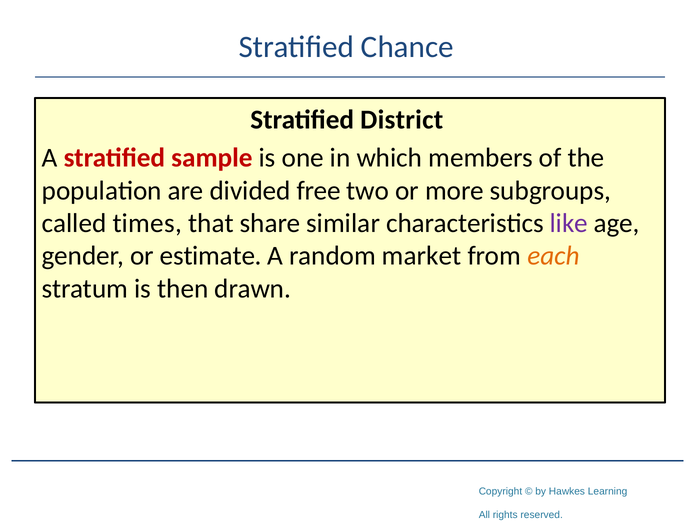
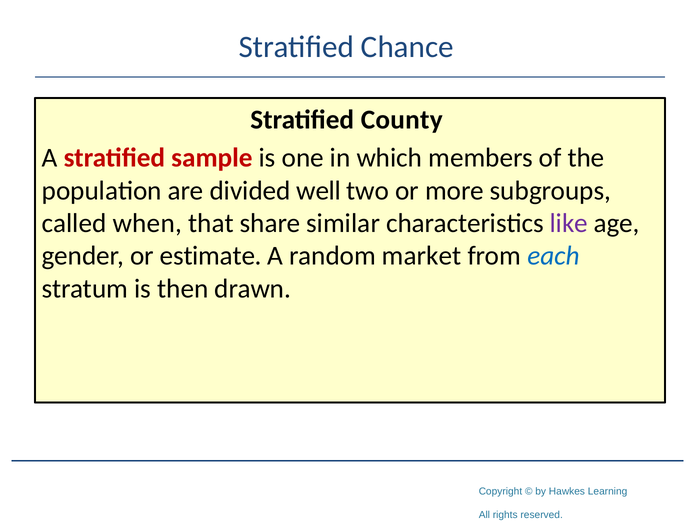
District: District -> County
free: free -> well
times: times -> when
each colour: orange -> blue
